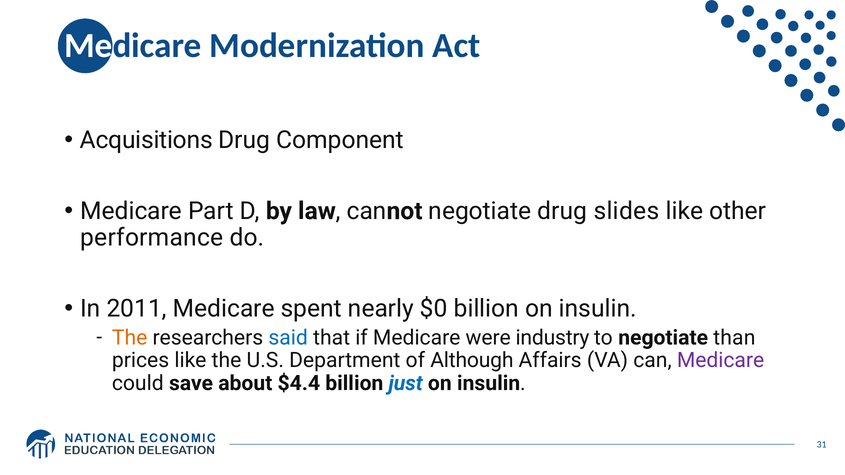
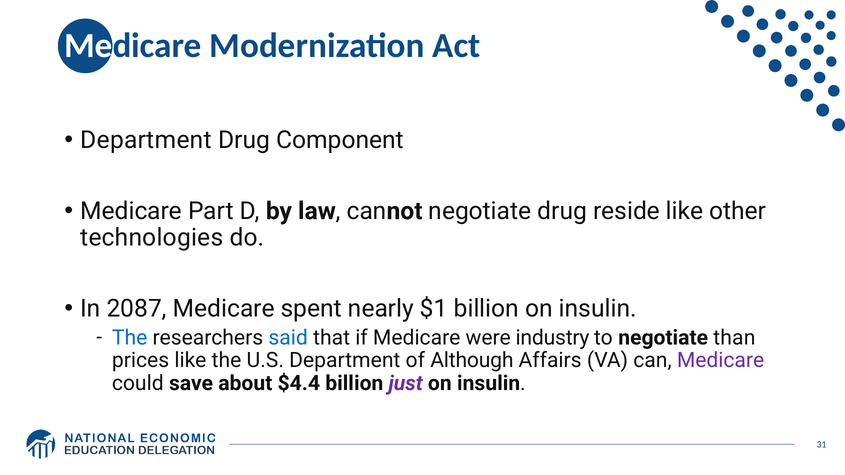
Acquisitions at (146, 140): Acquisitions -> Department
slides: slides -> reside
performance: performance -> technologies
2011: 2011 -> 2087
$0: $0 -> $1
The at (130, 338) colour: orange -> blue
just colour: blue -> purple
